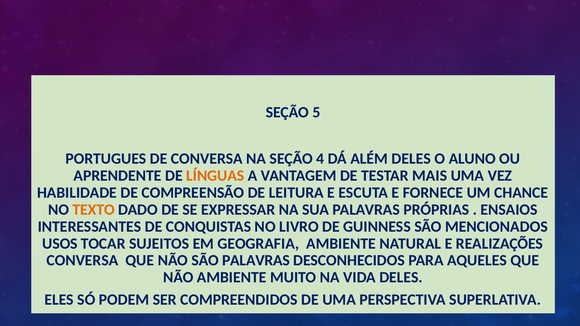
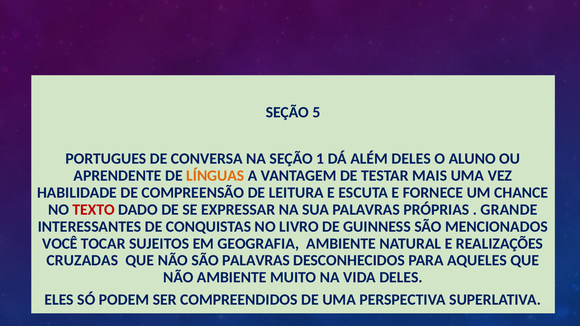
4: 4 -> 1
TEXTO colour: orange -> red
ENSAIOS: ENSAIOS -> GRANDE
USOS: USOS -> VOCÊ
CONVERSA at (82, 261): CONVERSA -> CRUZADAS
